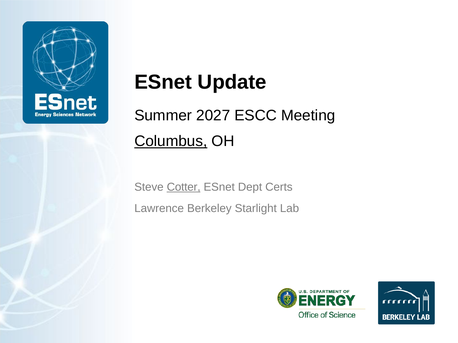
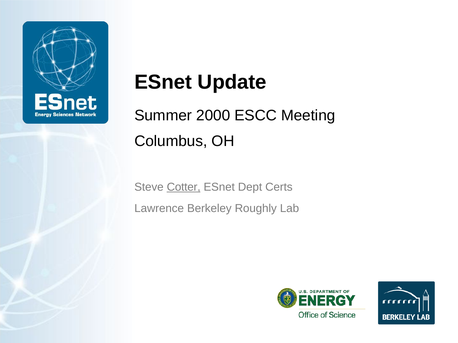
2027: 2027 -> 2000
Columbus underline: present -> none
Starlight: Starlight -> Roughly
